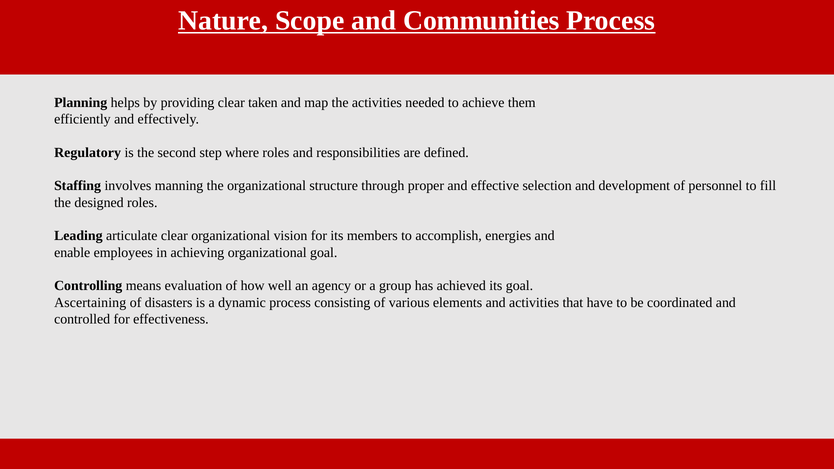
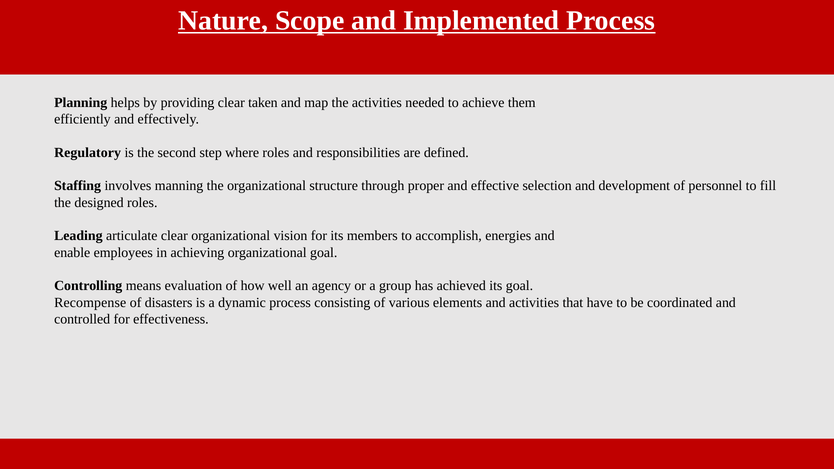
Communities: Communities -> Implemented
Ascertaining: Ascertaining -> Recompense
